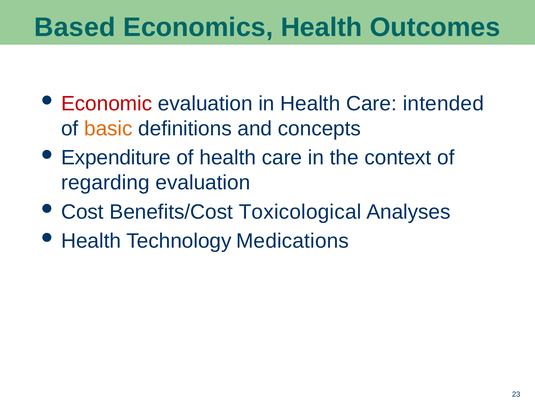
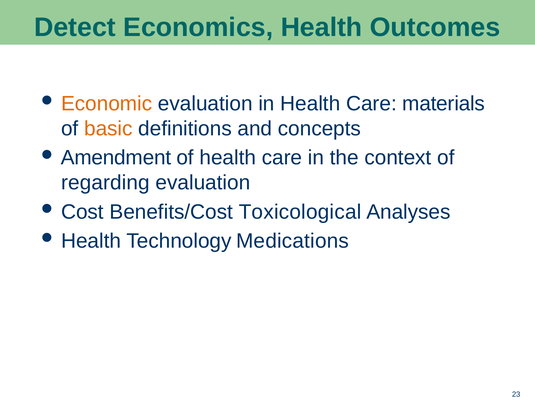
Based: Based -> Detect
Economic colour: red -> orange
intended: intended -> materials
Expenditure: Expenditure -> Amendment
